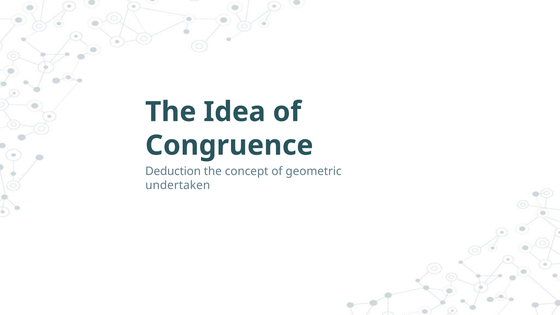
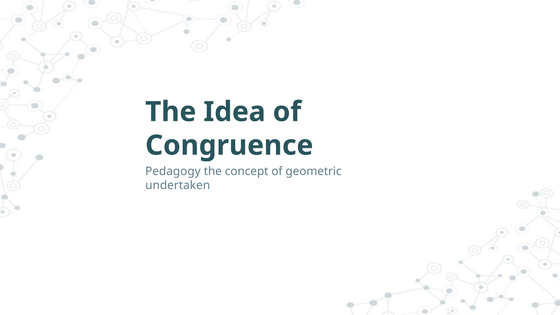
Deduction: Deduction -> Pedagogy
